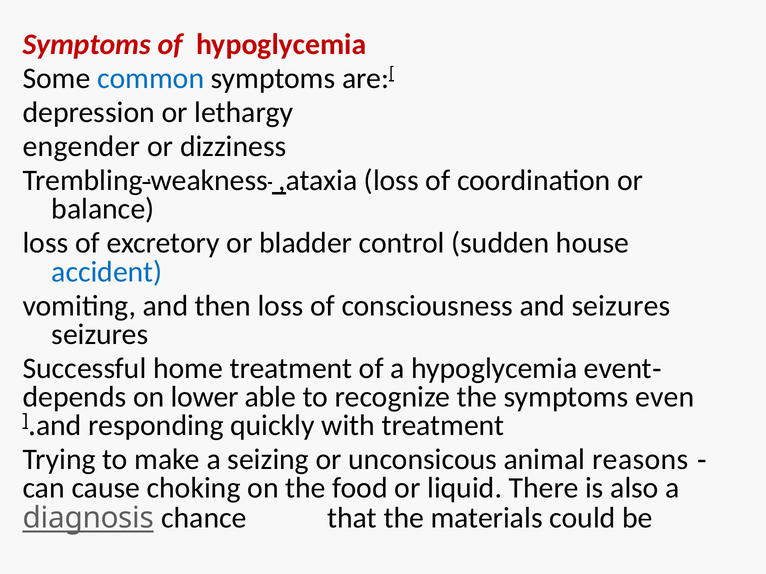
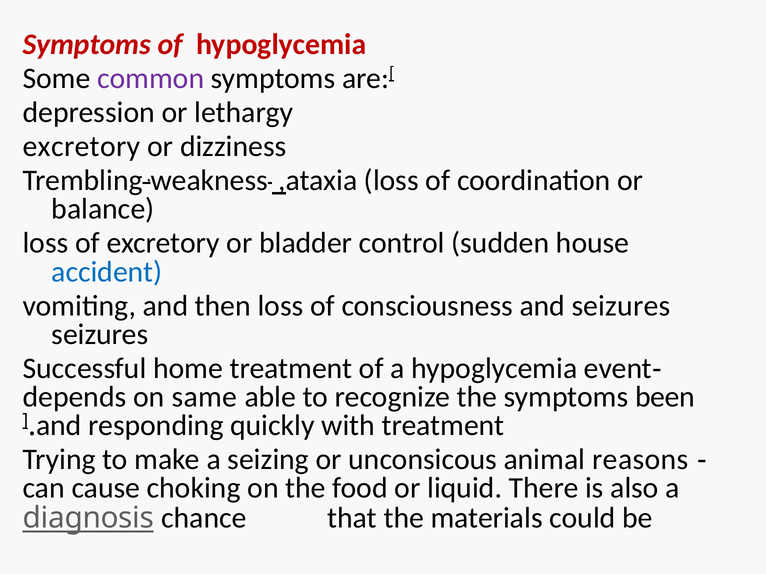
common colour: blue -> purple
engender at (82, 147): engender -> excretory
lower: lower -> same
even: even -> been
